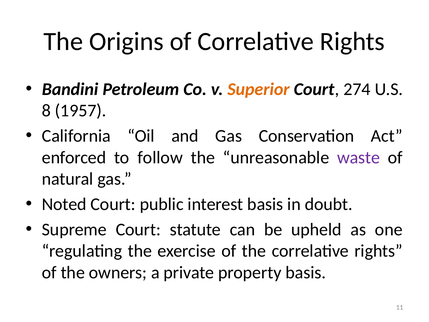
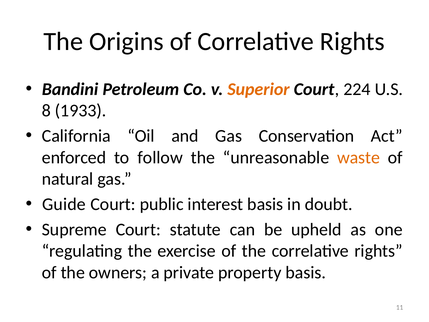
274: 274 -> 224
1957: 1957 -> 1933
waste colour: purple -> orange
Noted: Noted -> Guide
